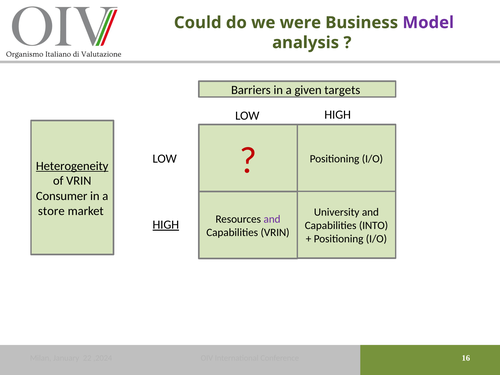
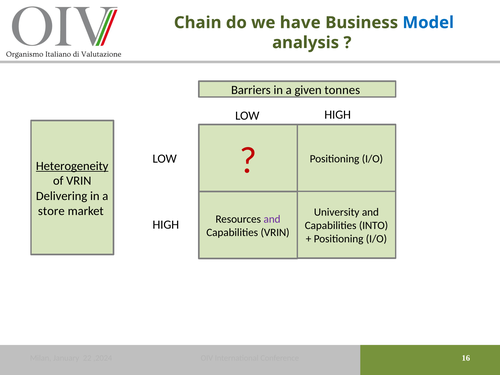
Could: Could -> Chain
were: were -> have
Model colour: purple -> blue
targets: targets -> tonnes
Consumer: Consumer -> Delivering
HIGH at (166, 225) underline: present -> none
